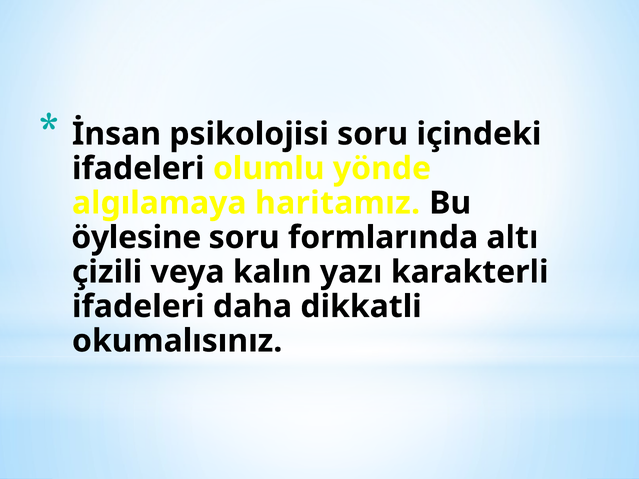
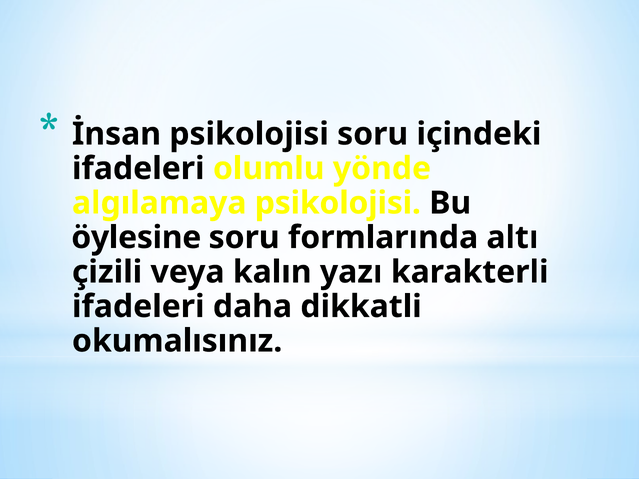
algılamaya haritamız: haritamız -> psikolojisi
